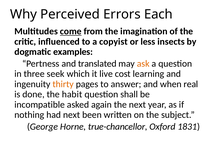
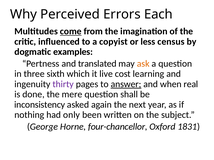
insects: insects -> census
seek: seek -> sixth
thirty colour: orange -> purple
answer underline: none -> present
habit: habit -> mere
incompatible: incompatible -> inconsistency
had next: next -> only
true-chancellor: true-chancellor -> four-chancellor
